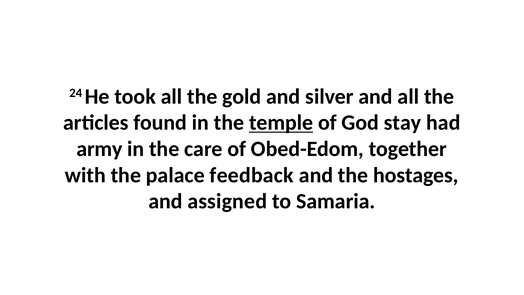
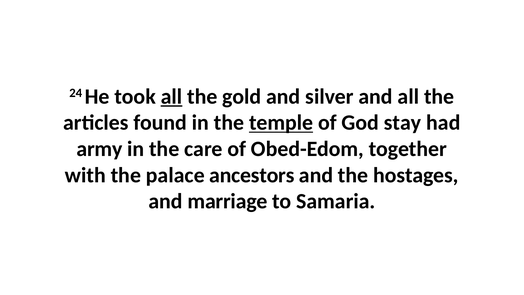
all at (171, 96) underline: none -> present
feedback: feedback -> ancestors
assigned: assigned -> marriage
